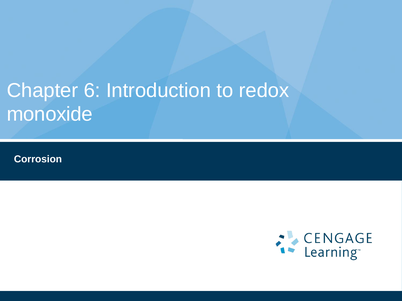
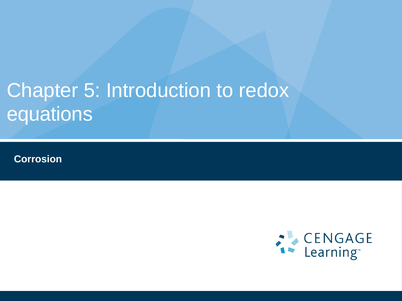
6: 6 -> 5
monoxide: monoxide -> equations
